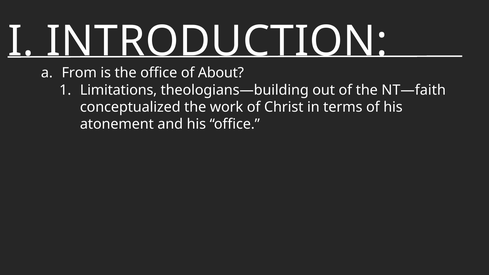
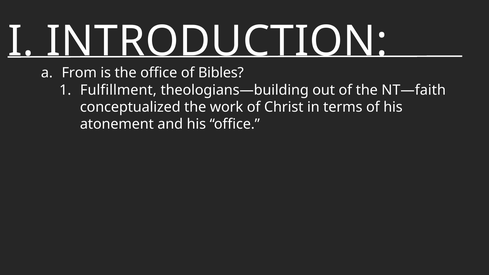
About: About -> Bibles
Limitations: Limitations -> Fulfillment
